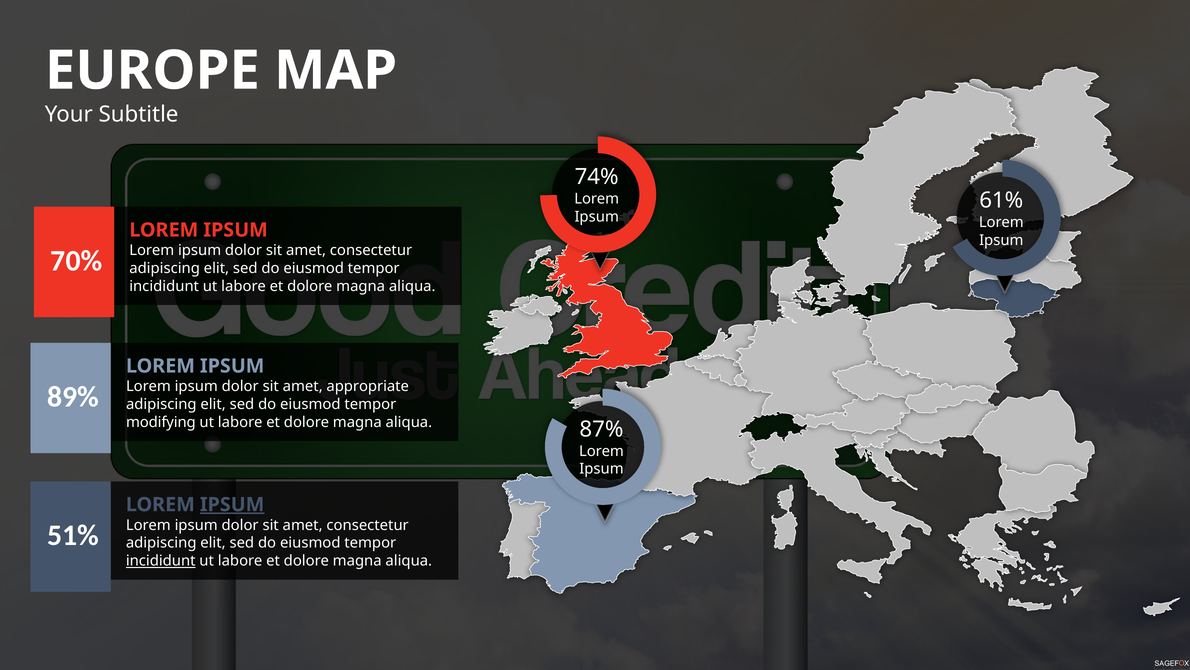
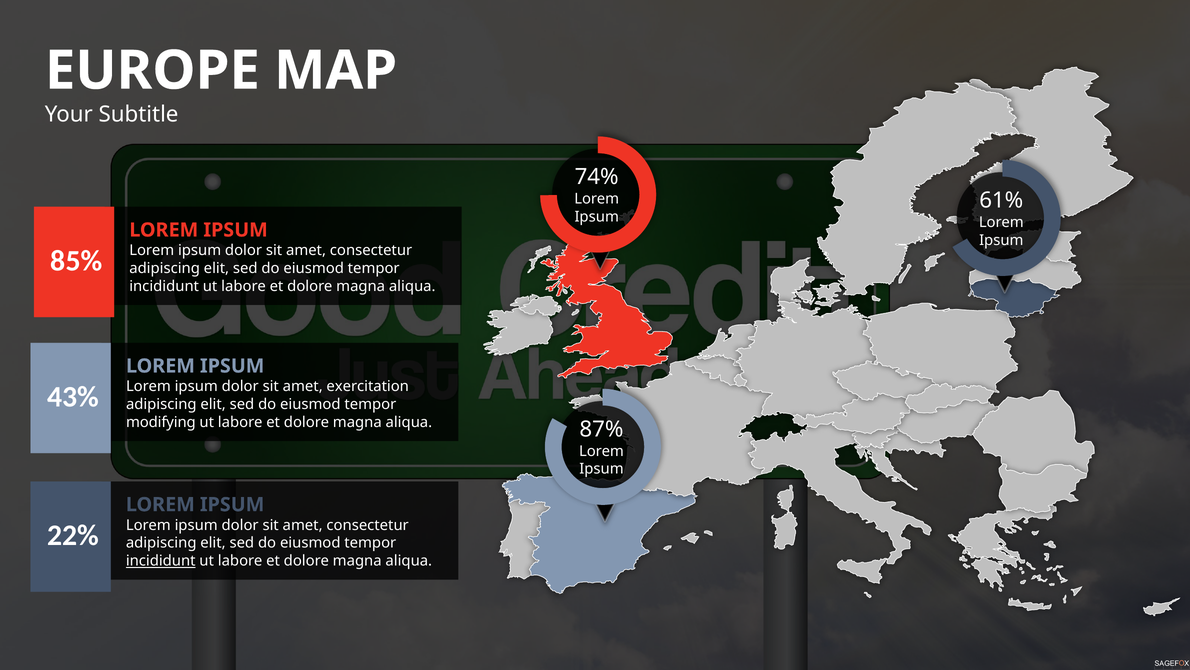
70%: 70% -> 85%
appropriate: appropriate -> exercitation
89%: 89% -> 43%
IPSUM at (232, 504) underline: present -> none
51%: 51% -> 22%
